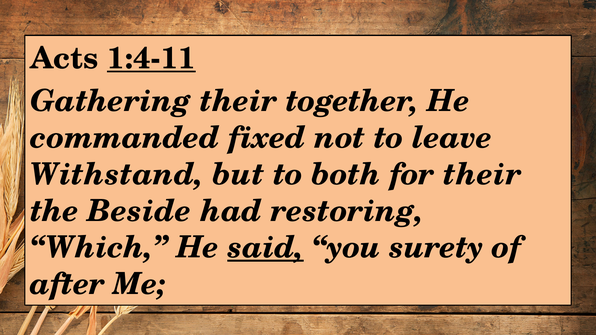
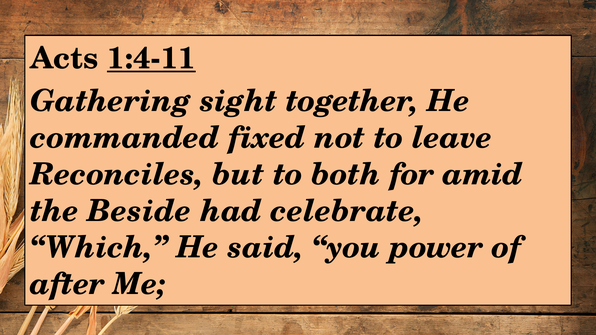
Gathering their: their -> sight
Withstand: Withstand -> Reconciles
for their: their -> amid
restoring: restoring -> celebrate
said underline: present -> none
surety: surety -> power
